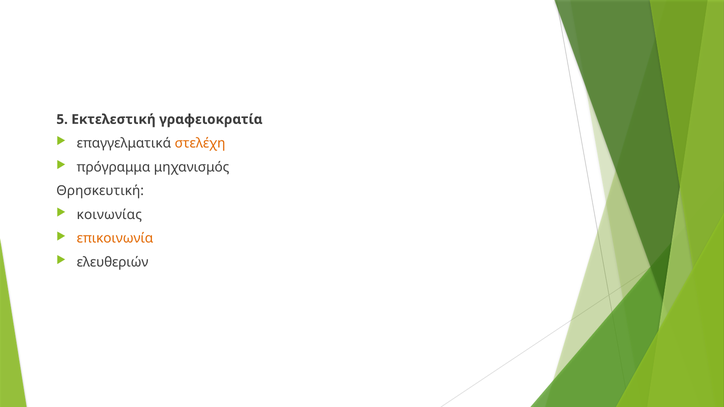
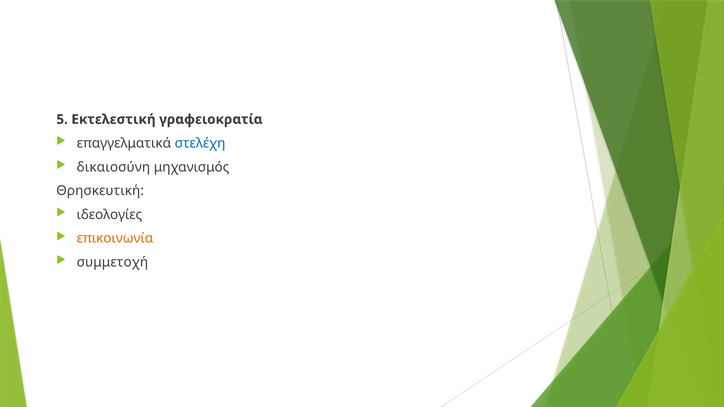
στελέχη colour: orange -> blue
πρόγραμμα: πρόγραμμα -> δικαιοσύνη
κοινωνίας: κοινωνίας -> ιδεολογίες
ελευθεριών: ελευθεριών -> συμμετοχή
